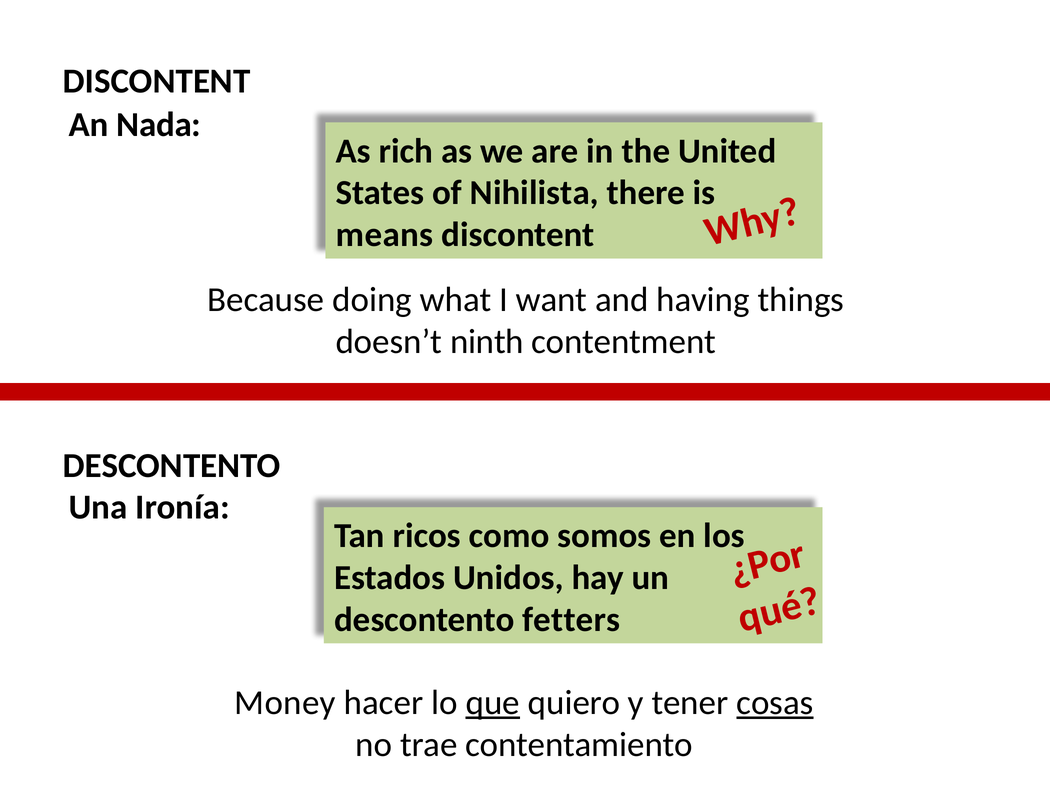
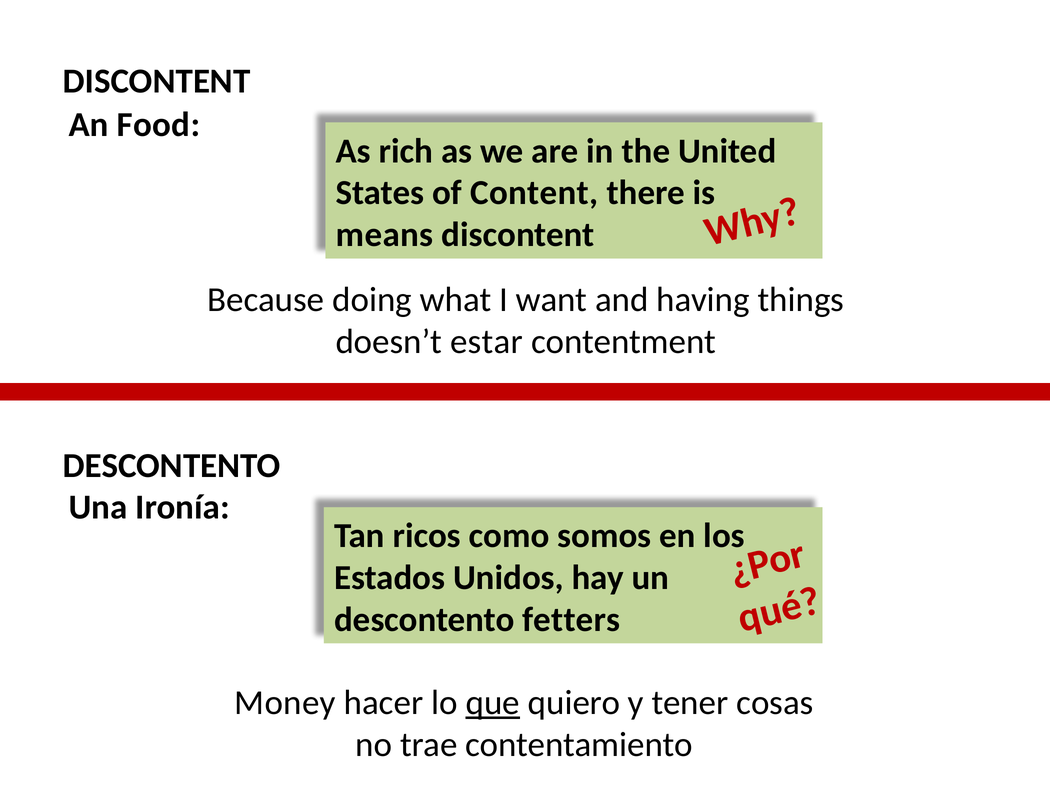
Nada: Nada -> Food
Nihilista: Nihilista -> Content
ninth: ninth -> estar
cosas underline: present -> none
